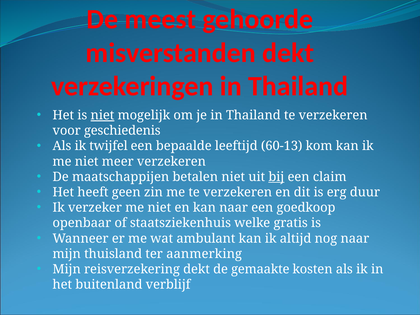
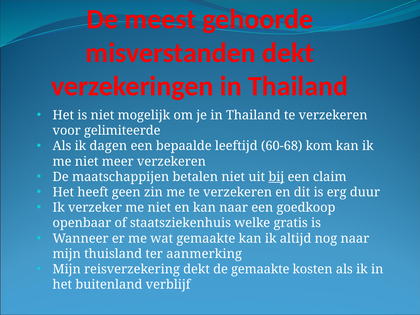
niet at (102, 115) underline: present -> none
geschiedenis: geschiedenis -> gelimiteerde
twijfel: twijfel -> dagen
60-13: 60-13 -> 60-68
wat ambulant: ambulant -> gemaakte
